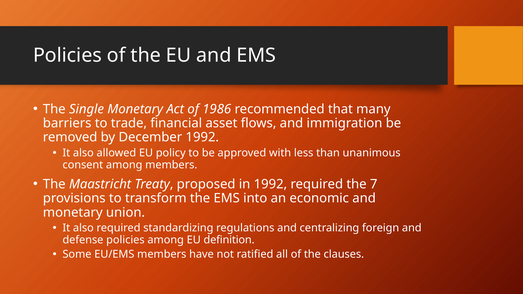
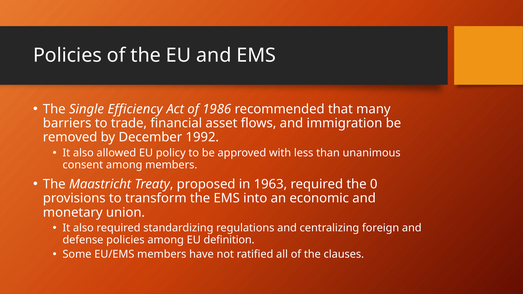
Single Monetary: Monetary -> Efficiency
in 1992: 1992 -> 1963
7: 7 -> 0
